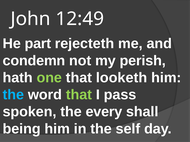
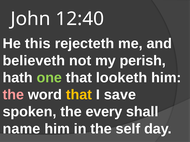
12:49: 12:49 -> 12:40
part: part -> this
condemn: condemn -> believeth
the at (13, 95) colour: light blue -> pink
that at (79, 95) colour: light green -> yellow
pass: pass -> save
being: being -> name
